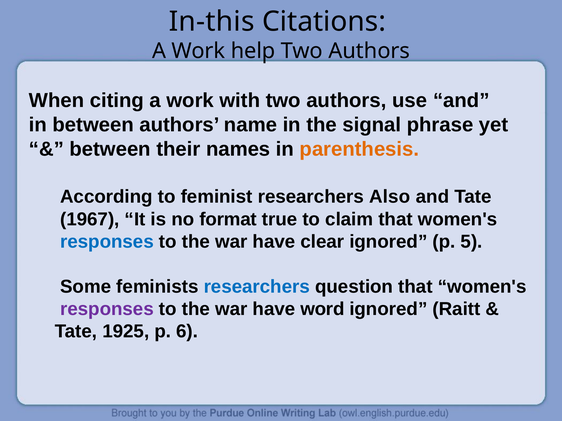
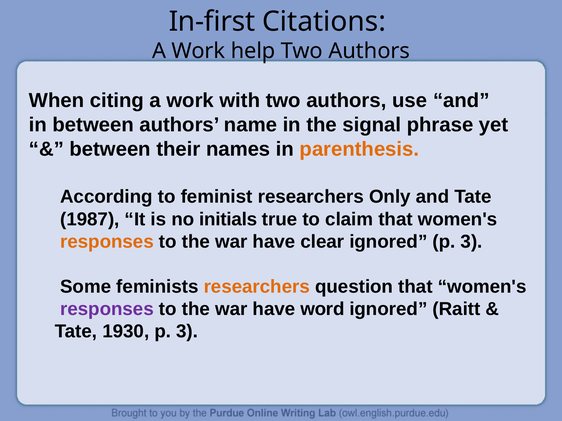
In-this: In-this -> In-first
Also: Also -> Only
1967: 1967 -> 1987
format: format -> initials
responses at (107, 242) colour: blue -> orange
ignored p 5: 5 -> 3
researchers at (257, 287) colour: blue -> orange
1925: 1925 -> 1930
6 at (187, 332): 6 -> 3
